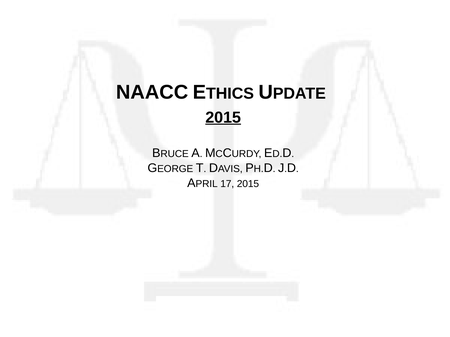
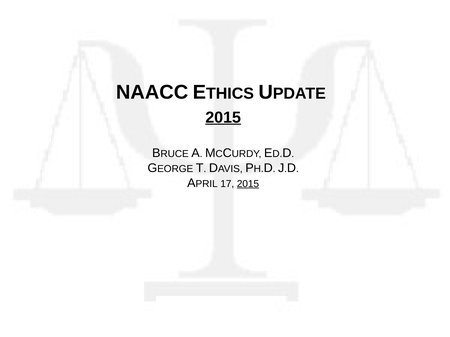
2015 at (248, 184) underline: none -> present
